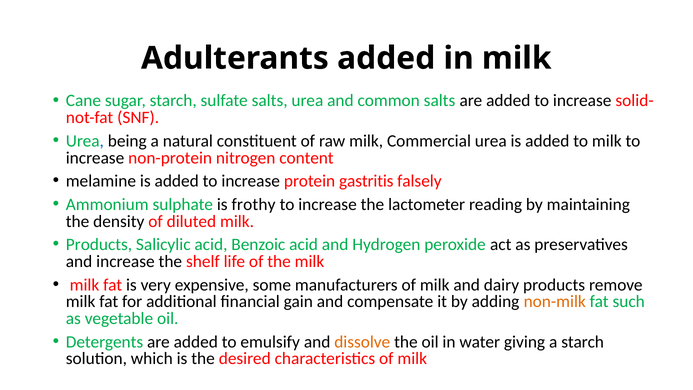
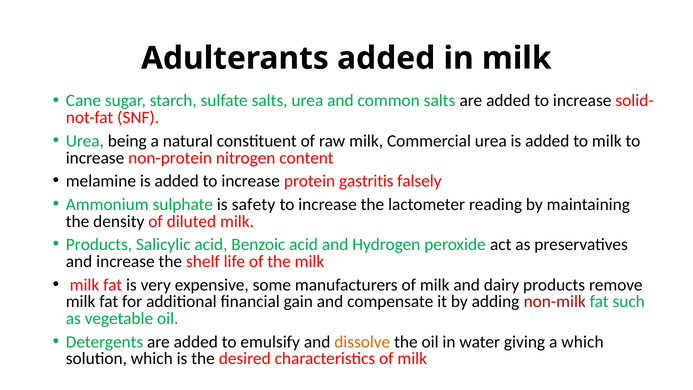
frothy: frothy -> safety
non-milk colour: orange -> red
a starch: starch -> which
